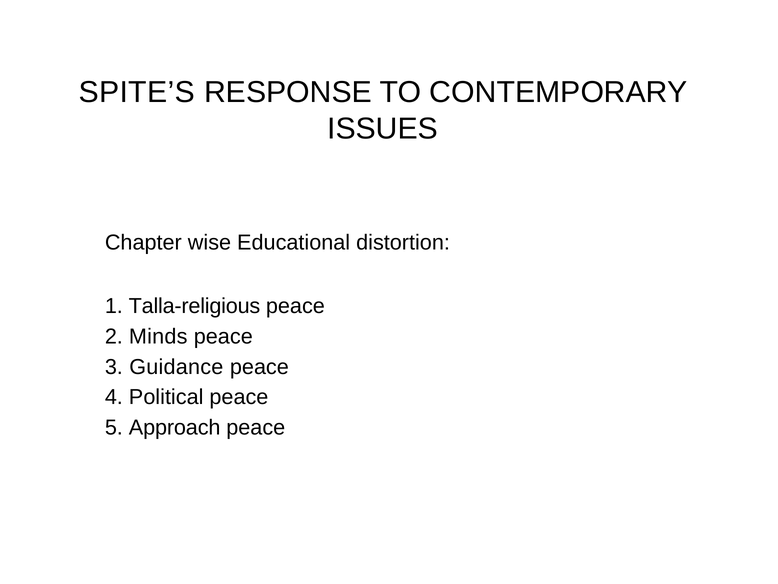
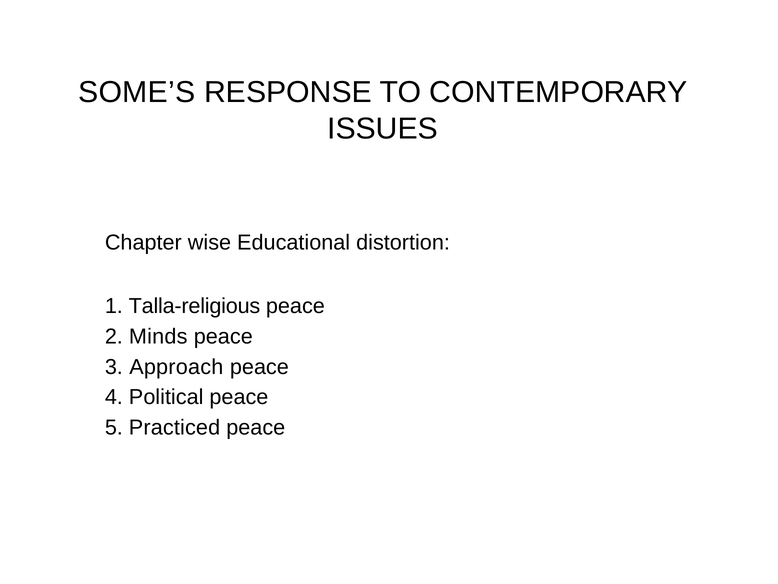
SPITE’S: SPITE’S -> SOME’S
Guidance: Guidance -> Approach
Approach: Approach -> Practiced
